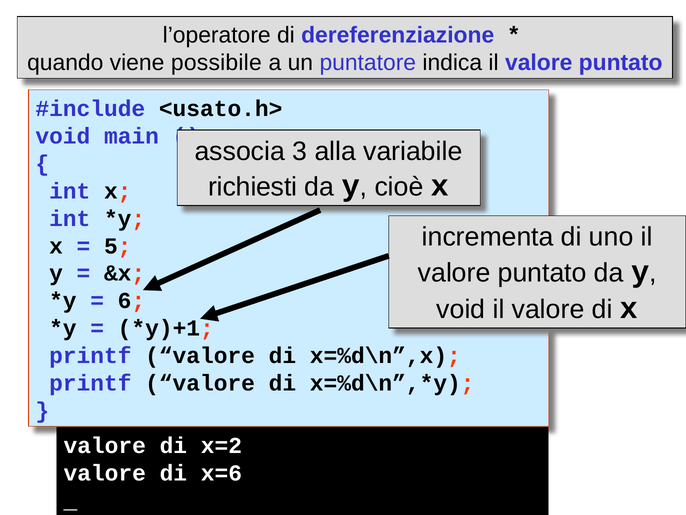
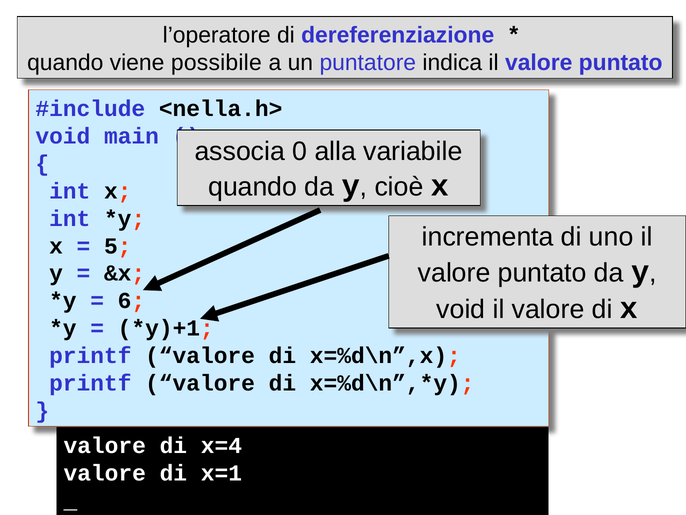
<usato.h>: <usato.h> -> <nella.h>
3: 3 -> 0
richiesti at (253, 187): richiesti -> quando
x=2: x=2 -> x=4
x=6: x=6 -> x=1
